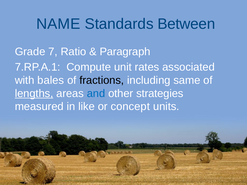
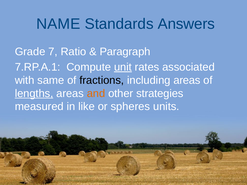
Between: Between -> Answers
unit underline: none -> present
bales: bales -> same
including same: same -> areas
and colour: blue -> orange
concept: concept -> spheres
